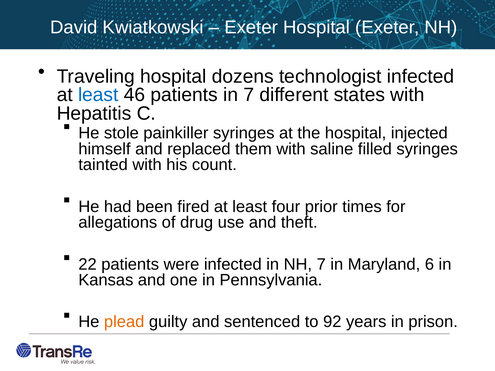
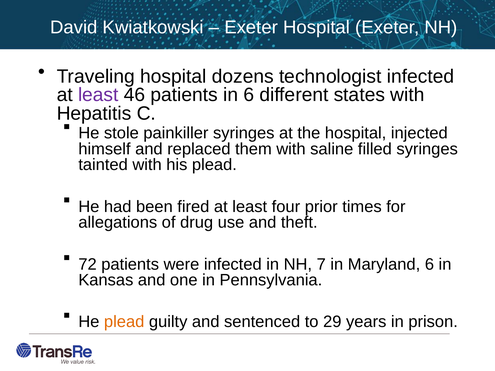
least at (98, 95) colour: blue -> purple
in 7: 7 -> 6
his count: count -> plead
22: 22 -> 72
92: 92 -> 29
